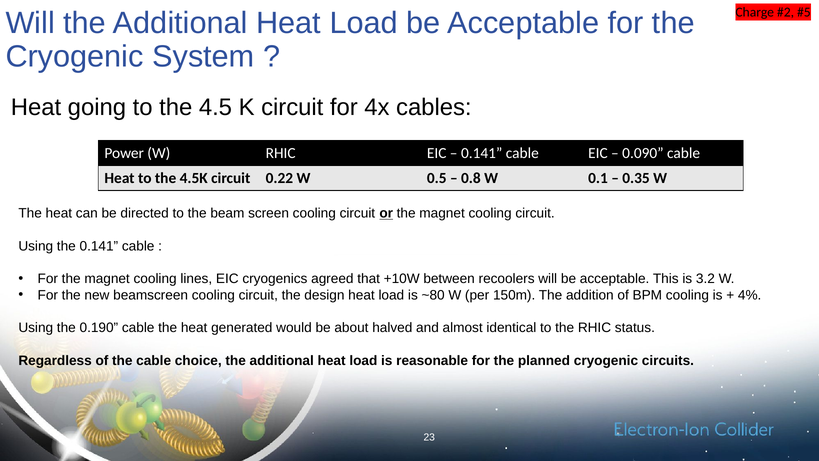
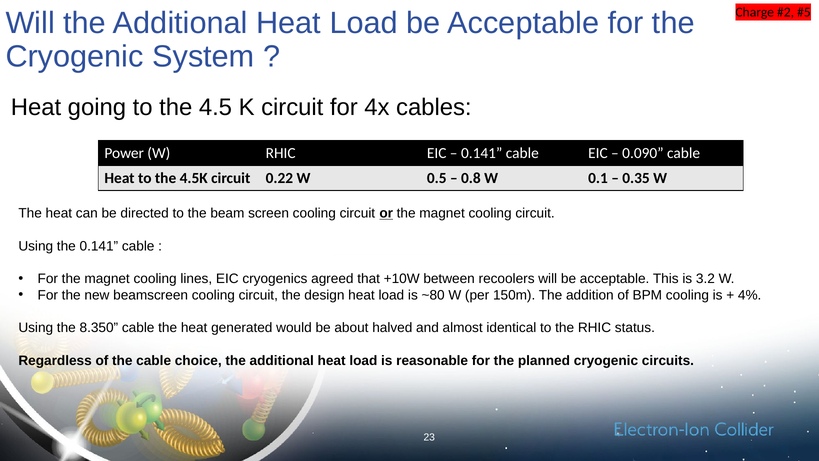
0.190: 0.190 -> 8.350
